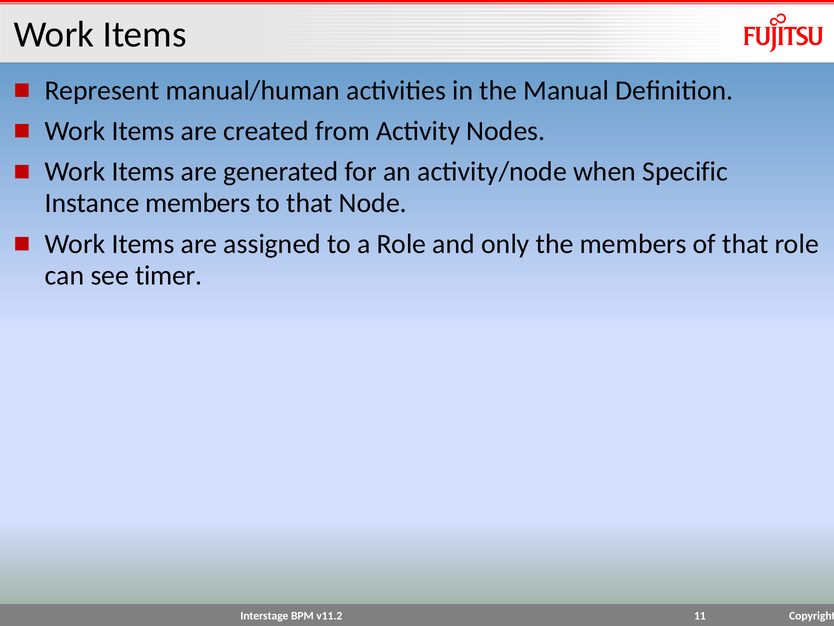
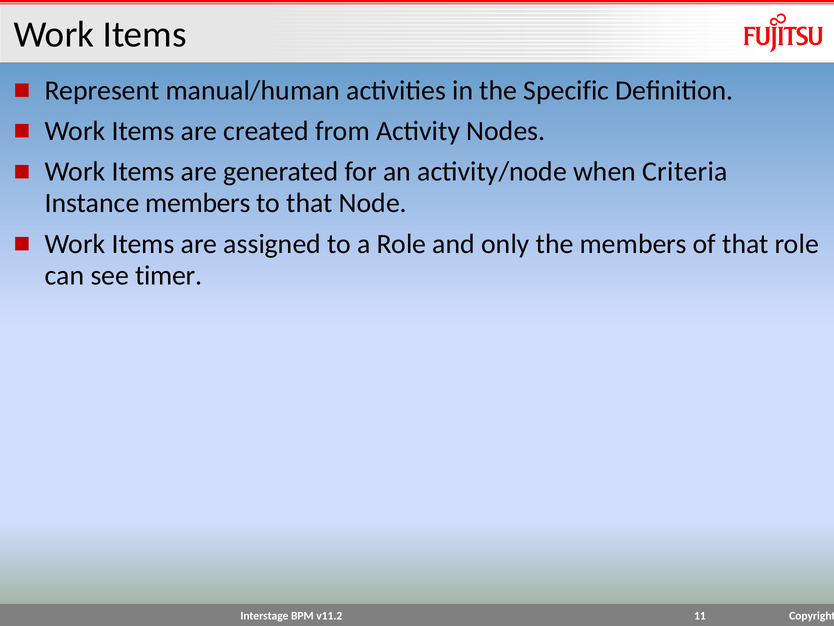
Manual: Manual -> Specific
Specific: Specific -> Criteria
